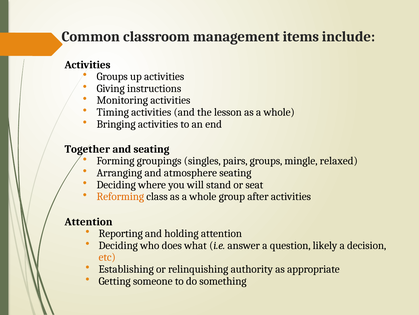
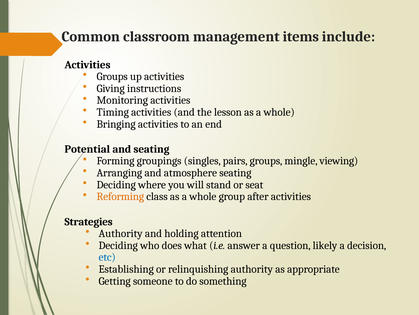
Together: Together -> Potential
relaxed: relaxed -> viewing
Attention at (89, 221): Attention -> Strategies
Reporting at (121, 233): Reporting -> Authority
etc colour: orange -> blue
